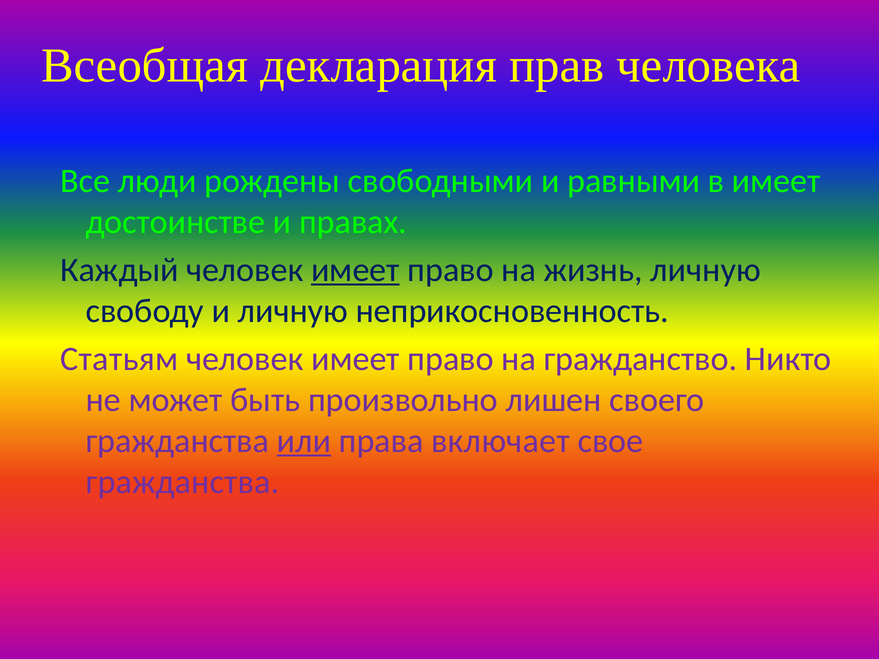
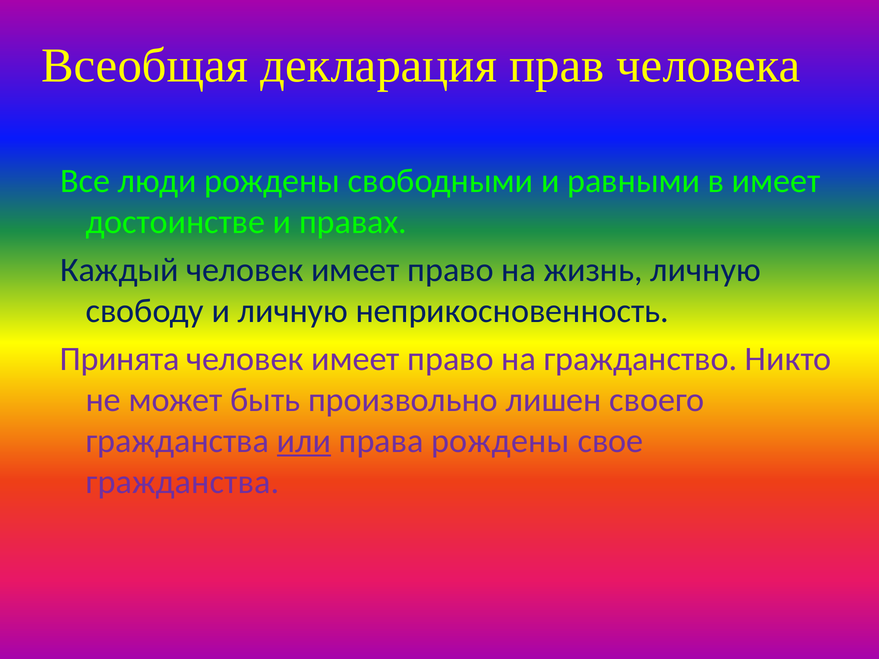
имеет at (355, 270) underline: present -> none
Статьям: Статьям -> Принята
права включает: включает -> рождены
